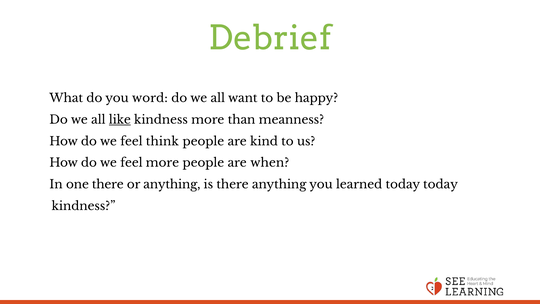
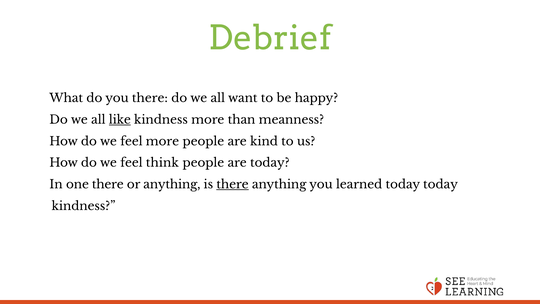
you word: word -> there
feel think: think -> more
feel more: more -> think
are when: when -> today
there at (233, 184) underline: none -> present
